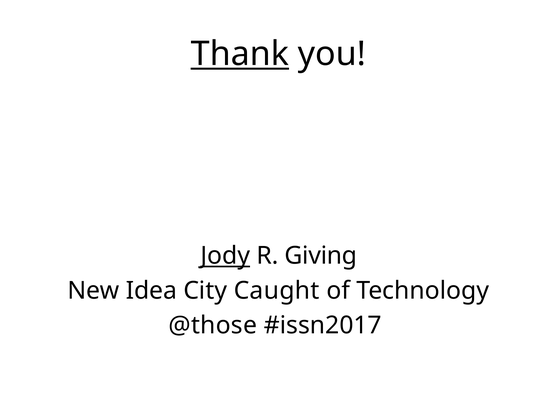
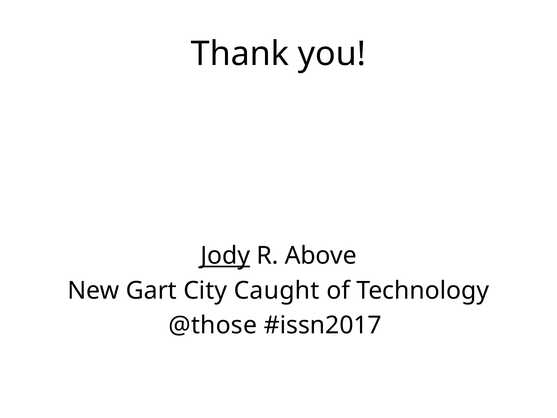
Thank underline: present -> none
Giving: Giving -> Above
Idea: Idea -> Gart
